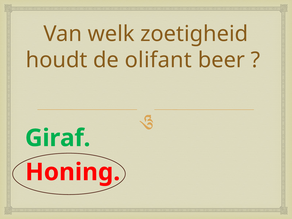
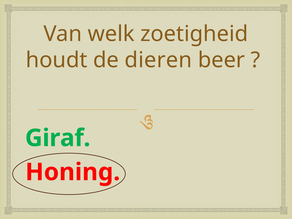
olifant: olifant -> dieren
